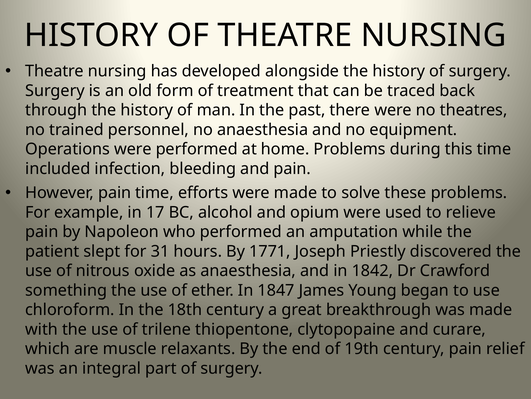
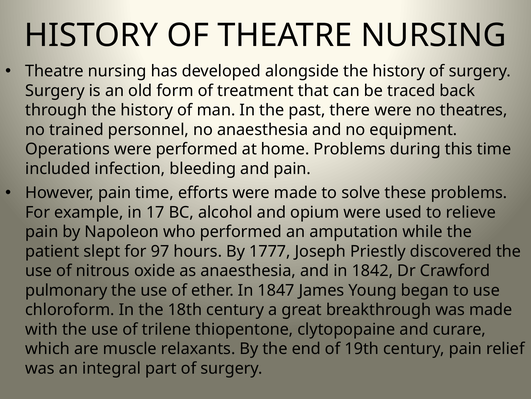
31: 31 -> 97
1771: 1771 -> 1777
something: something -> pulmonary
